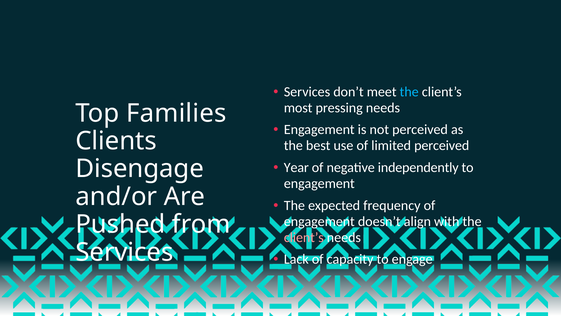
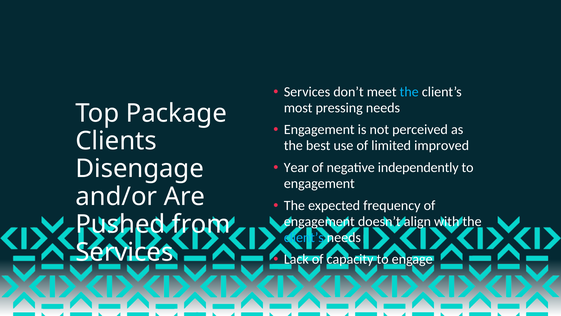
Families: Families -> Package
limited perceived: perceived -> improved
client’s at (304, 237) colour: pink -> light blue
